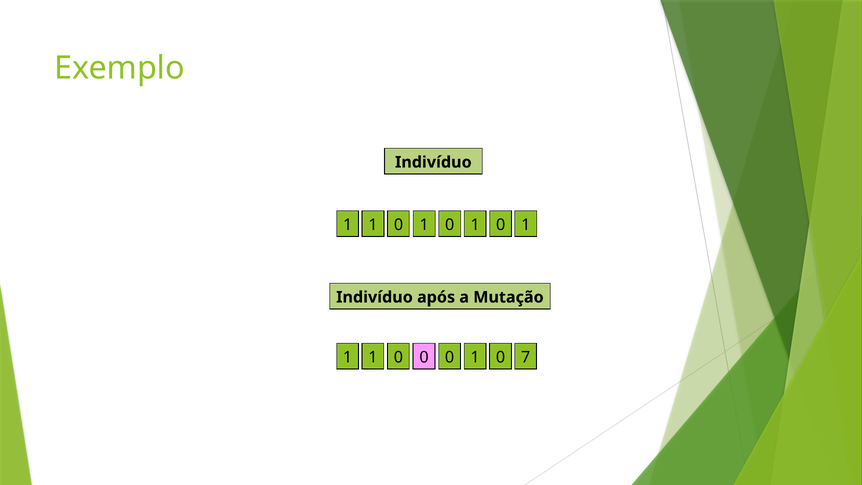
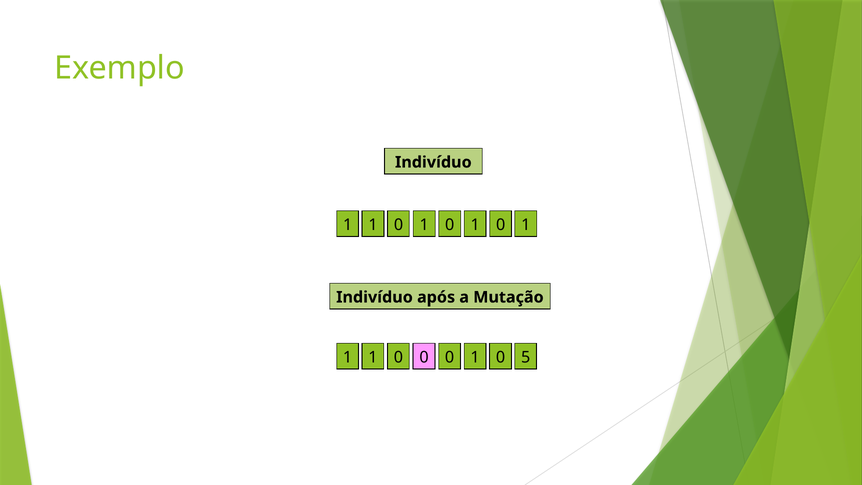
7: 7 -> 5
